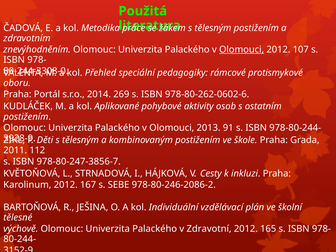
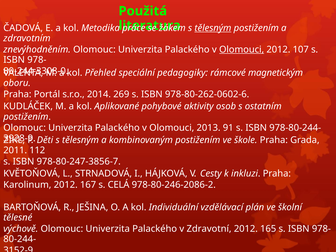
tělesným at (213, 28) underline: none -> present
protismykové: protismykové -> magnetickým
SEBE: SEBE -> CELÁ
